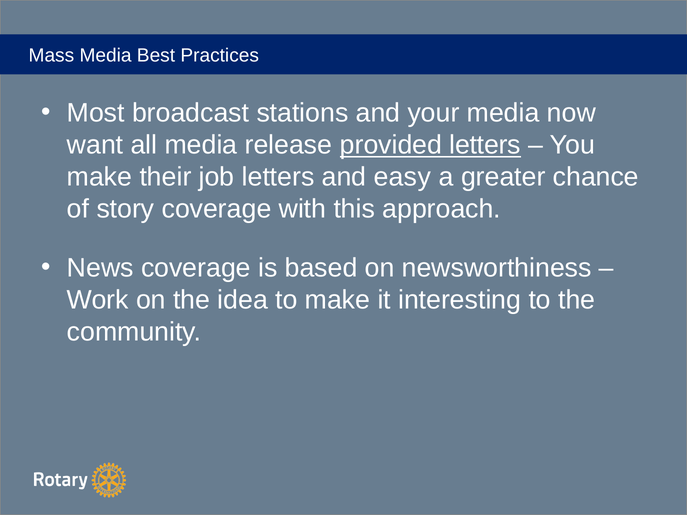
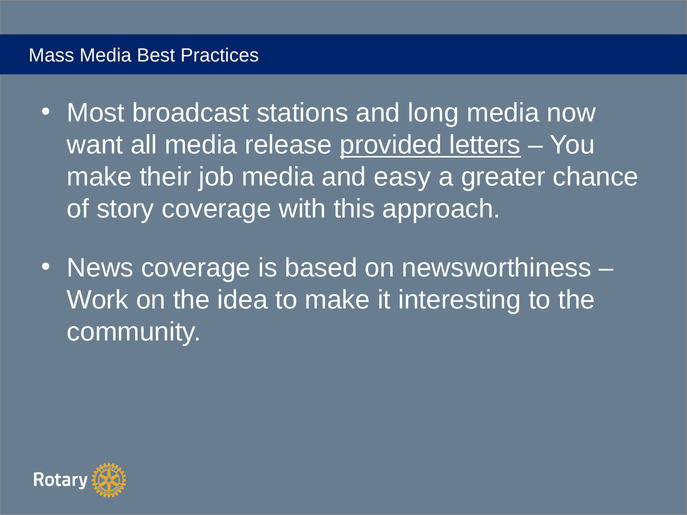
your: your -> long
job letters: letters -> media
